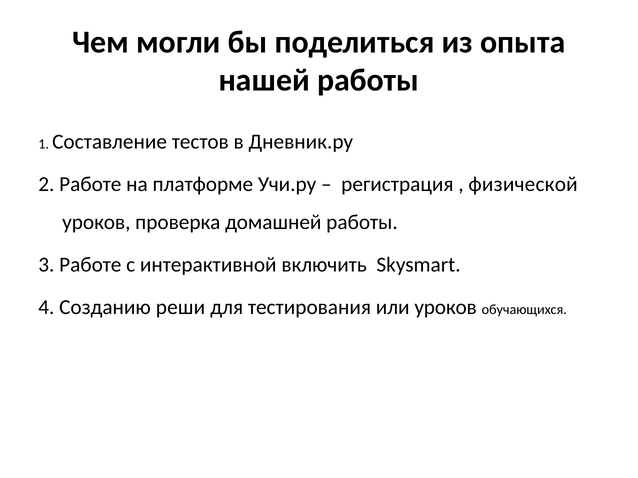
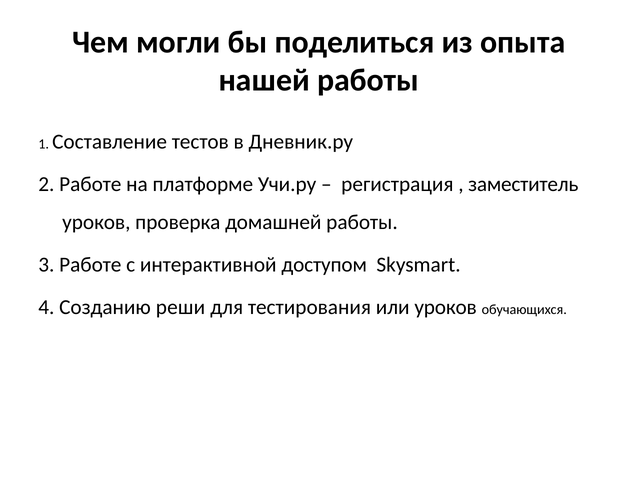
физической: физической -> заместитель
включить: включить -> доступом
